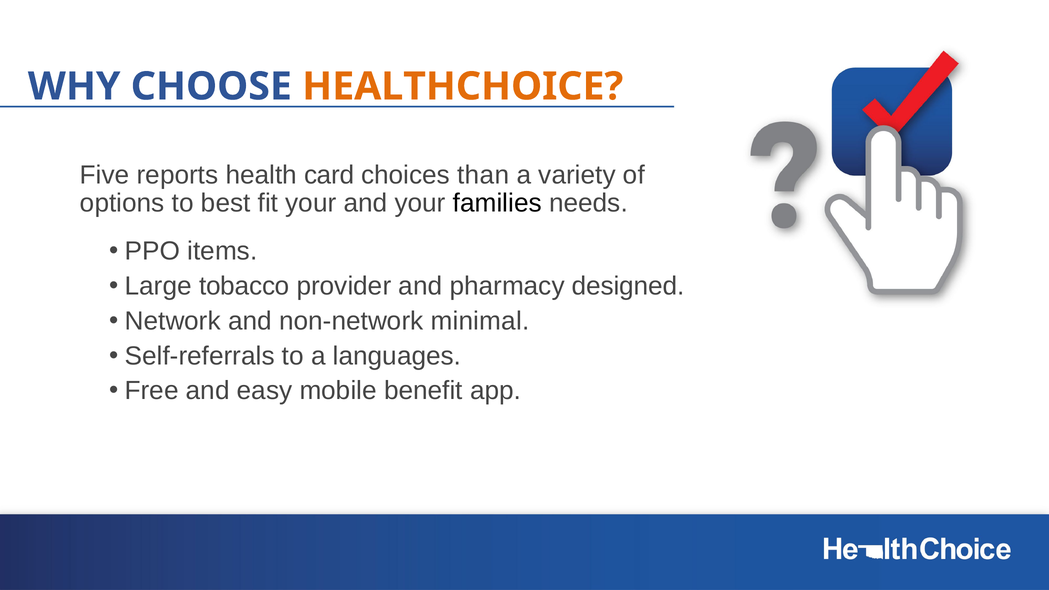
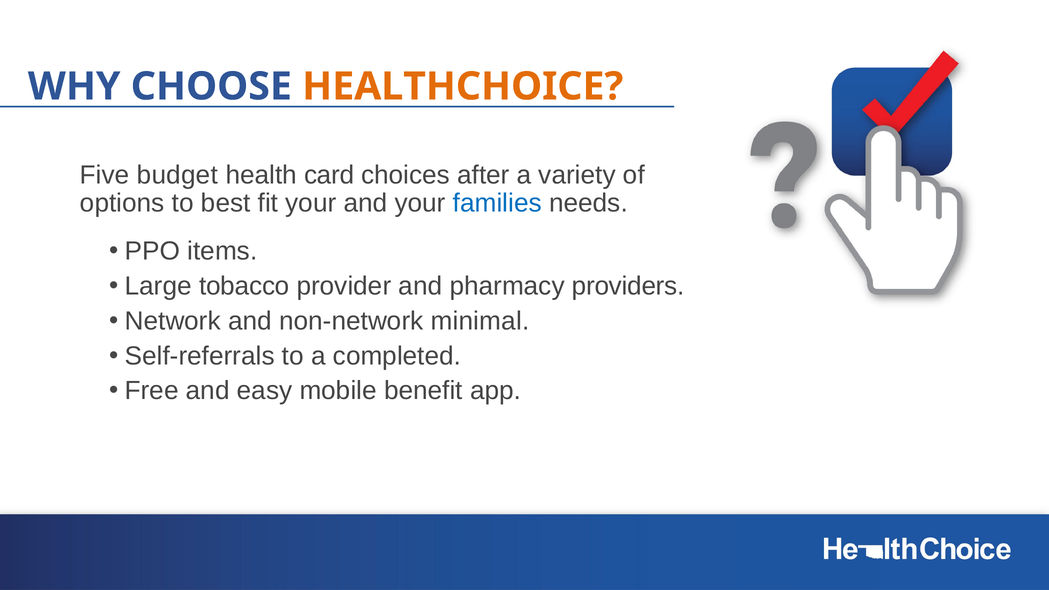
reports: reports -> budget
than: than -> after
families colour: black -> blue
designed: designed -> providers
languages: languages -> completed
